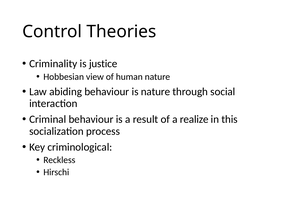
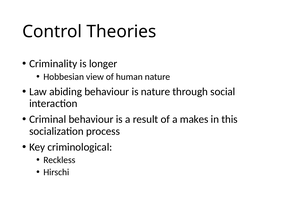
justice: justice -> longer
realize: realize -> makes
